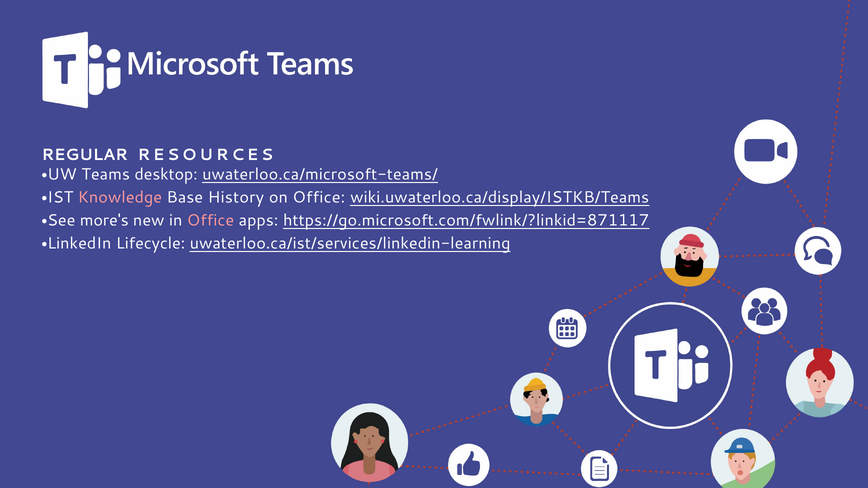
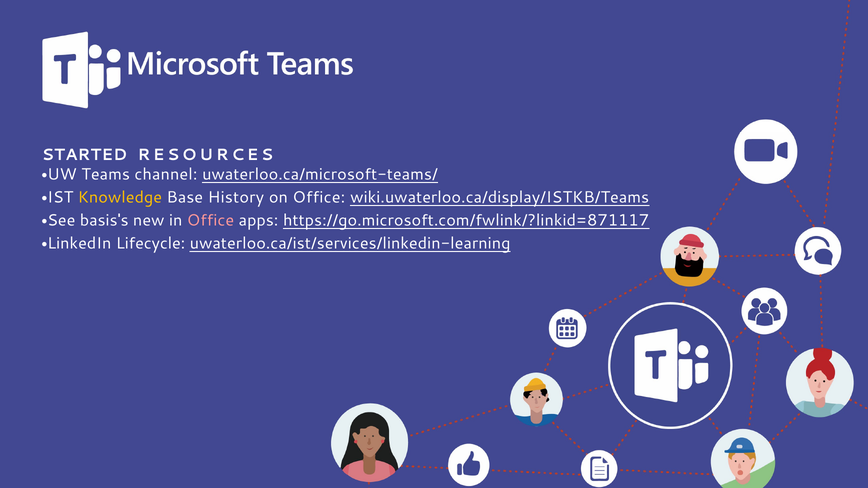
REGULAR: REGULAR -> STARTED
desktop: desktop -> channel
Knowledge colour: pink -> yellow
more's: more's -> basis's
